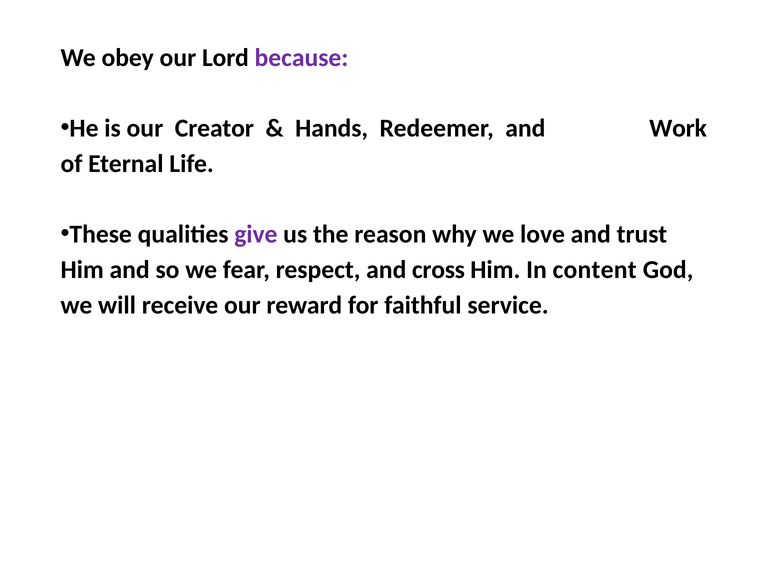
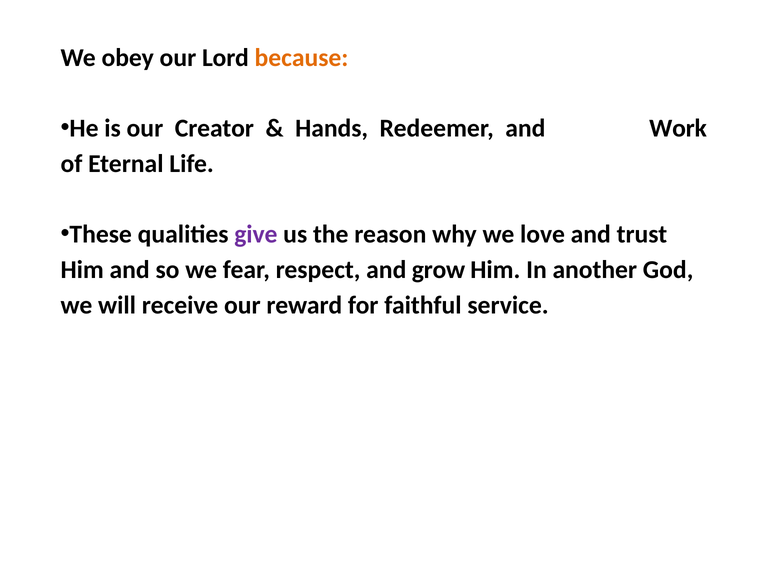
because colour: purple -> orange
cross: cross -> grow
content: content -> another
